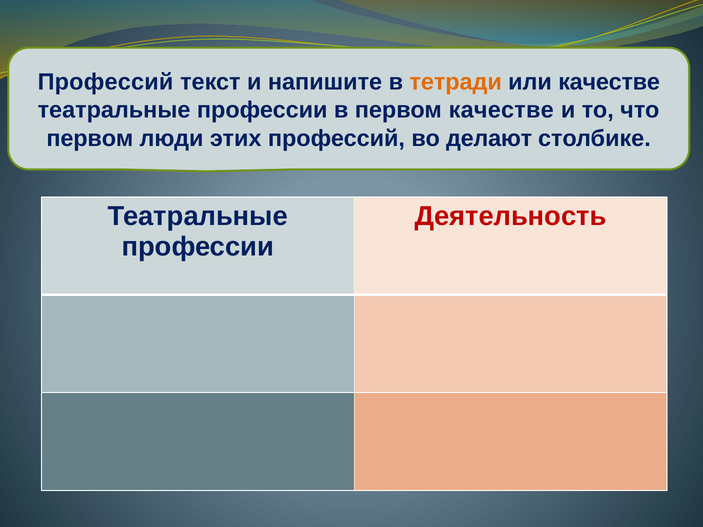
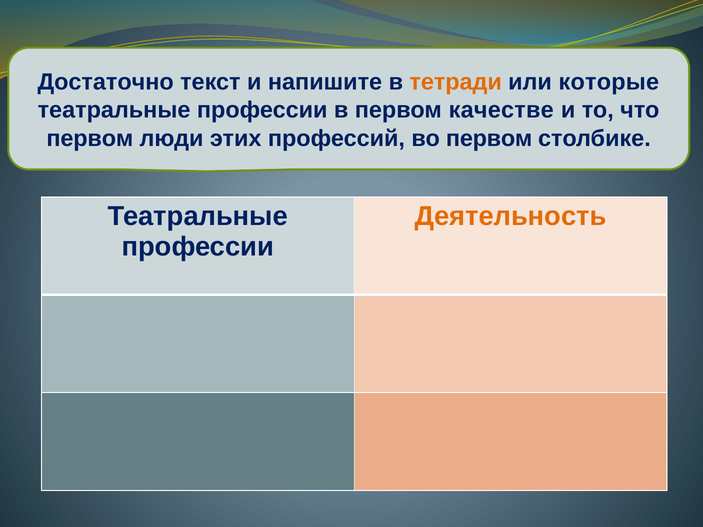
Профессий at (105, 82): Профессий -> Достаточно
или качестве: качестве -> которые
во делают: делают -> первом
Деятельность colour: red -> orange
